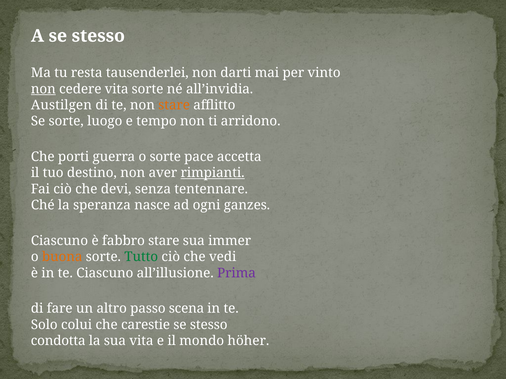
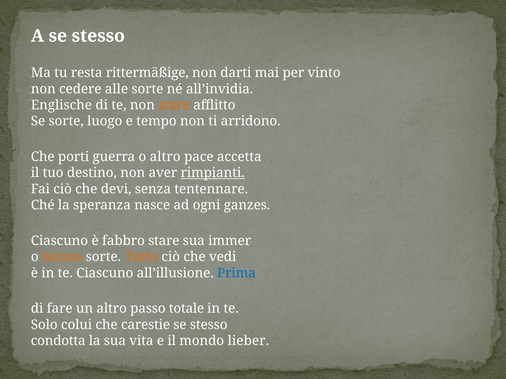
tausenderlei: tausenderlei -> rittermäßige
non at (43, 89) underline: present -> none
cedere vita: vita -> alle
Austilgen: Austilgen -> Englische
o sorte: sorte -> altro
Tutto colour: green -> orange
Prima colour: purple -> blue
scena: scena -> totale
höher: höher -> lieber
